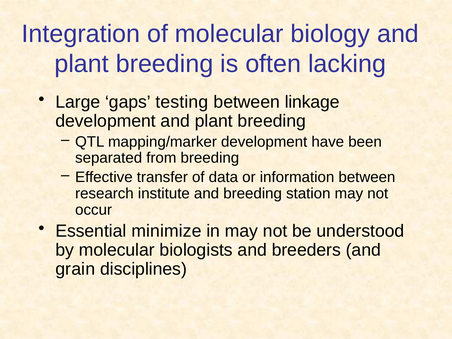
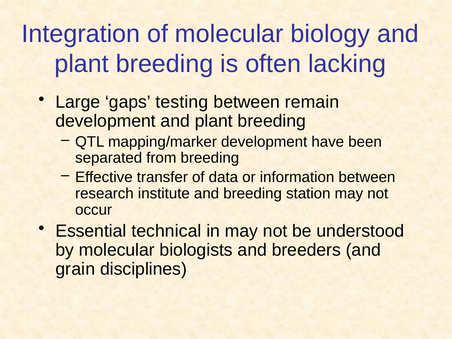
linkage: linkage -> remain
minimize: minimize -> technical
